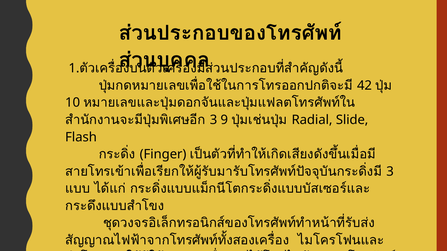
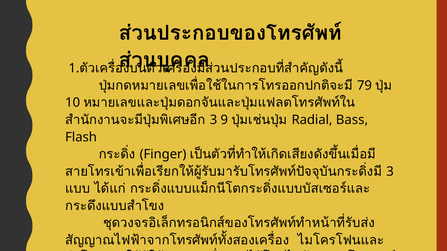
42: 42 -> 79
Slide: Slide -> Bass
